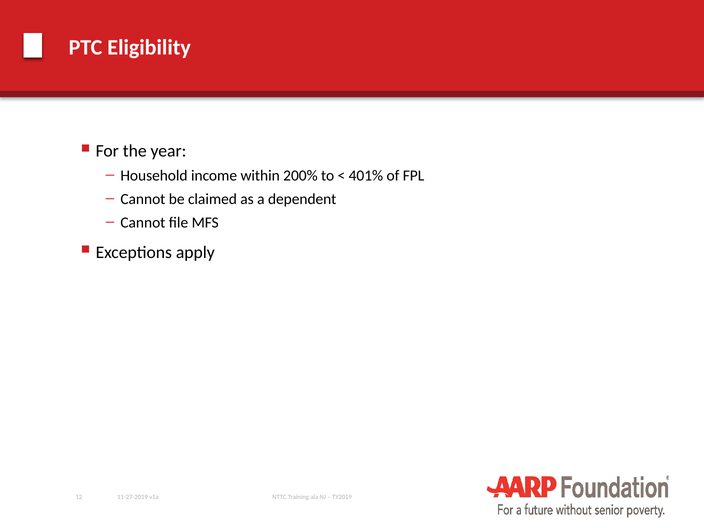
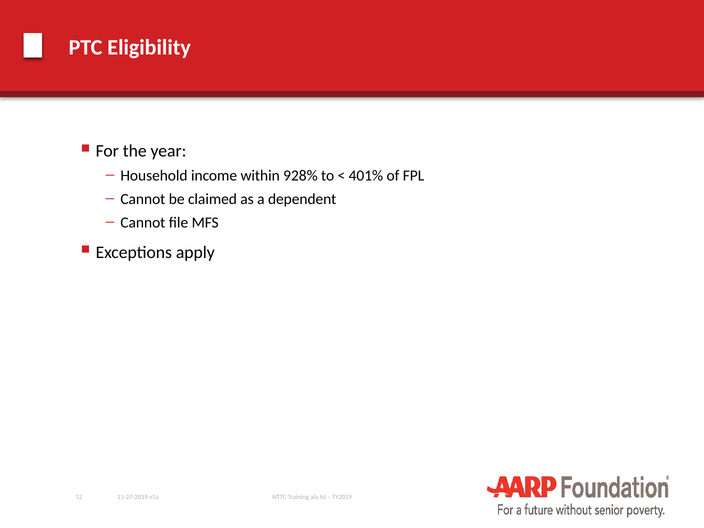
200%: 200% -> 928%
